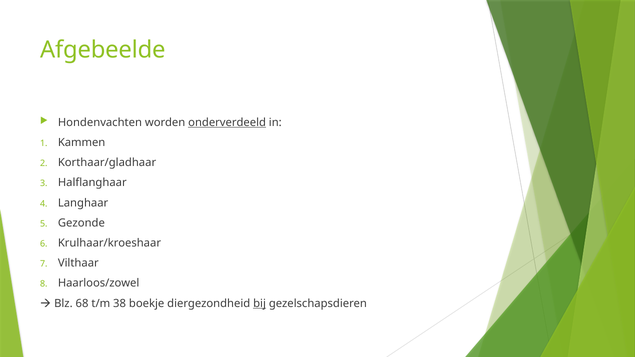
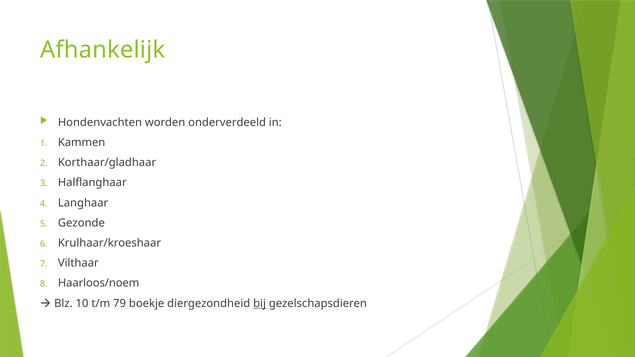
Afgebeelde: Afgebeelde -> Afhankelijk
onderverdeeld underline: present -> none
Haarloos/zowel: Haarloos/zowel -> Haarloos/noem
68: 68 -> 10
38: 38 -> 79
